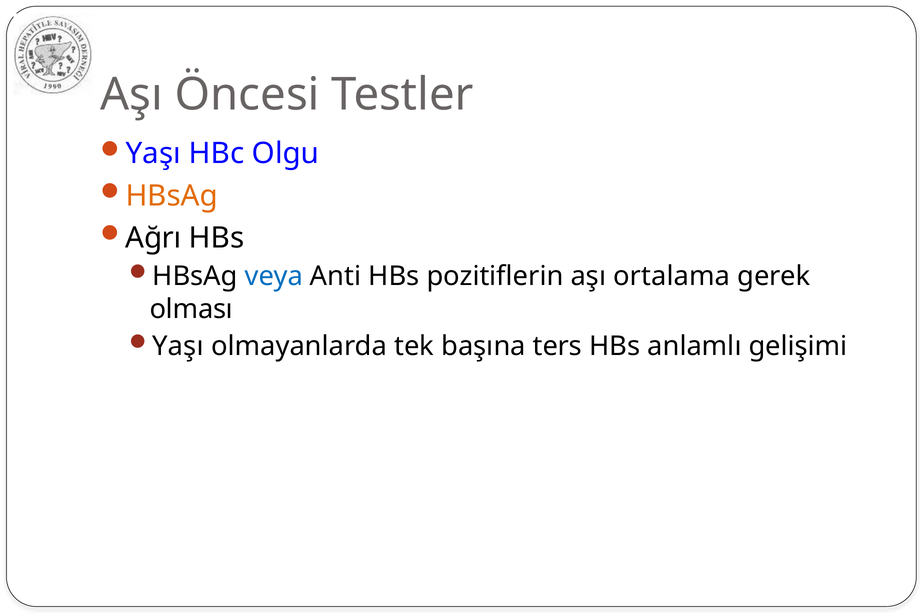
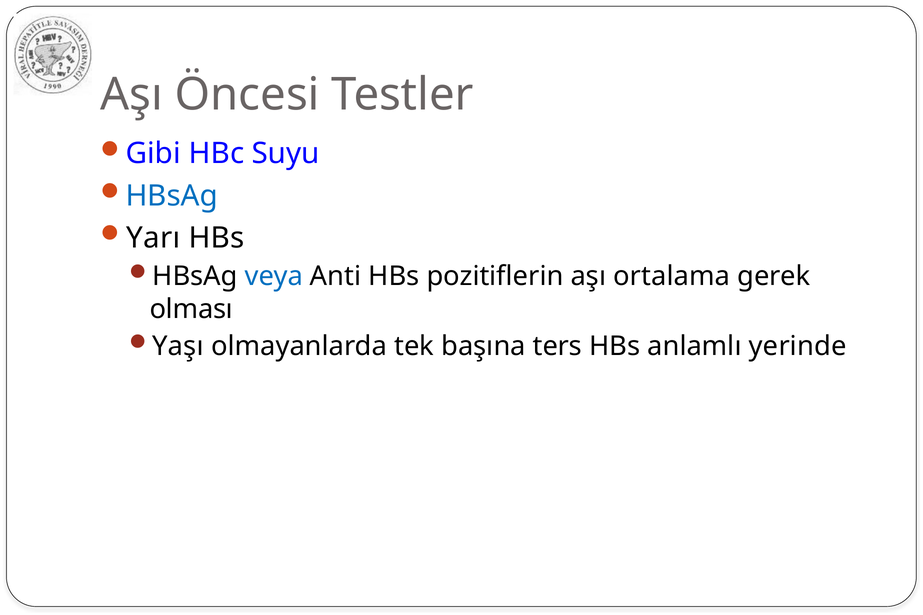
Yaşı at (153, 154): Yaşı -> Gibi
Olgu: Olgu -> Suyu
HBsAg at (172, 196) colour: orange -> blue
Ağrı: Ağrı -> Yarı
gelişimi: gelişimi -> yerinde
